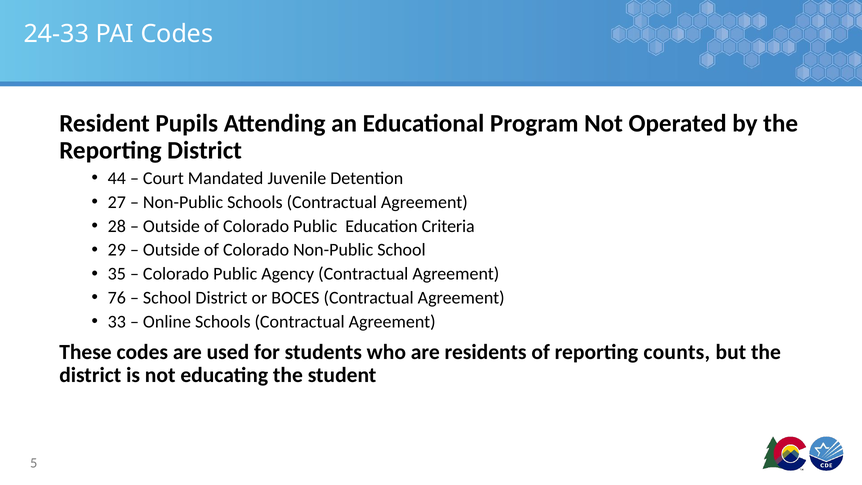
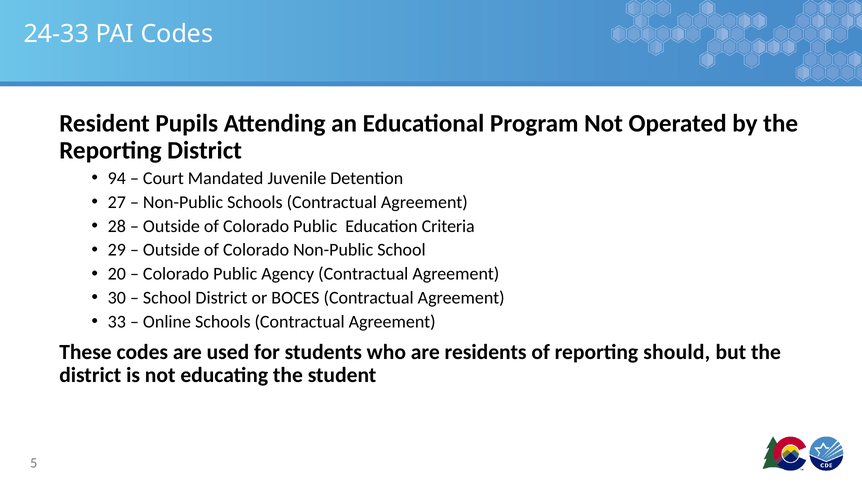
44: 44 -> 94
35: 35 -> 20
76: 76 -> 30
counts: counts -> should
